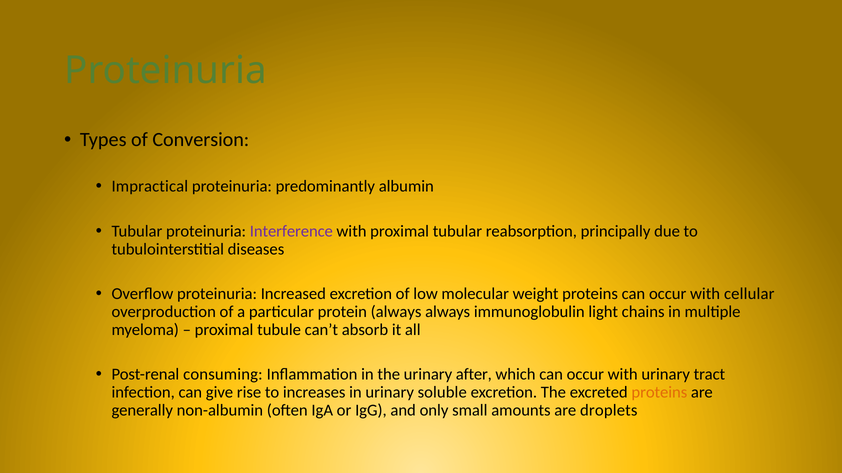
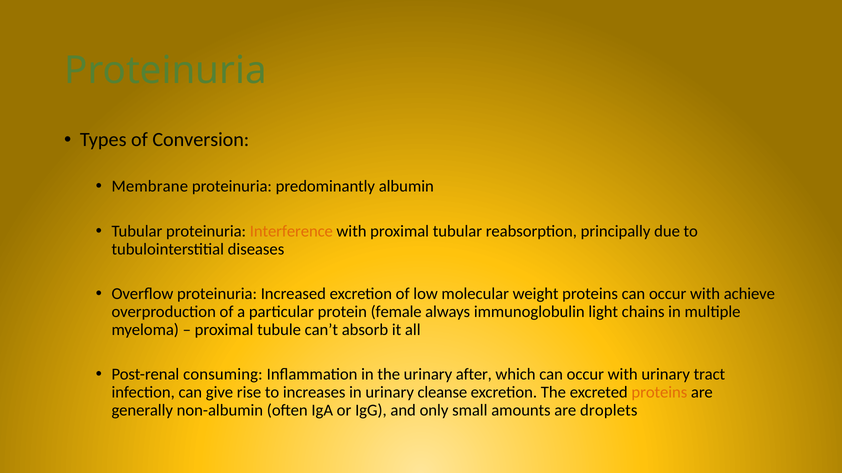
Impractical: Impractical -> Membrane
Interference colour: purple -> orange
cellular: cellular -> achieve
protein always: always -> female
soluble: soluble -> cleanse
